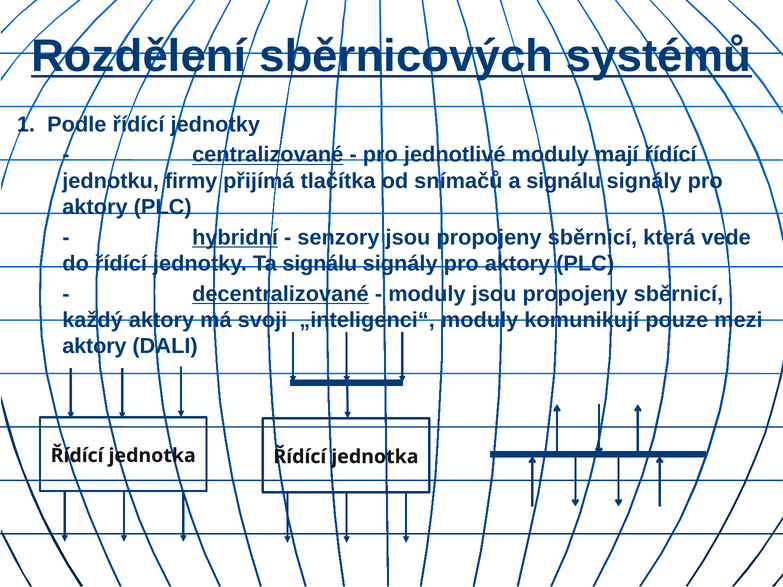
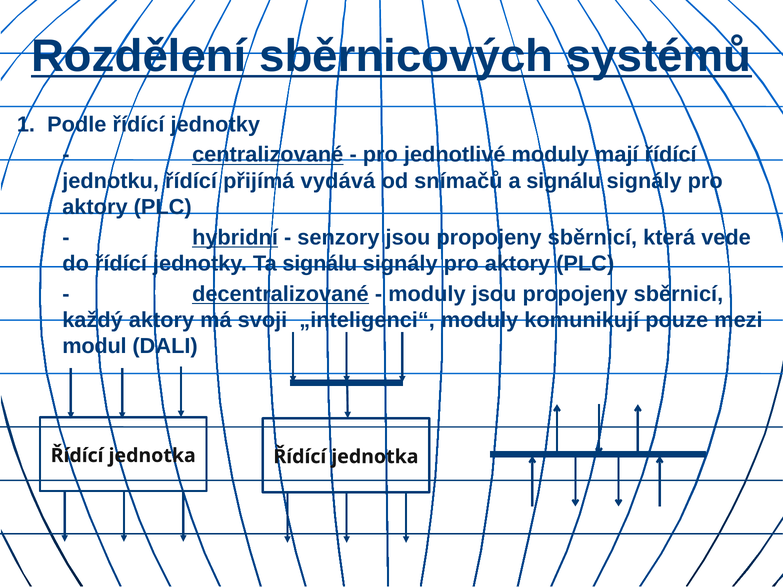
jednotku firmy: firmy -> řídící
tlačítka: tlačítka -> vydává
aktory at (94, 346): aktory -> modul
